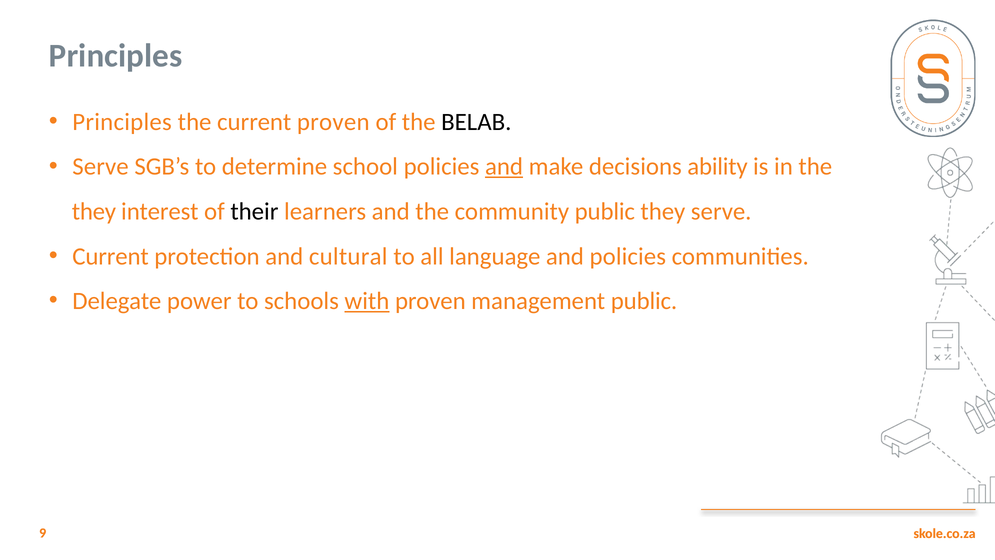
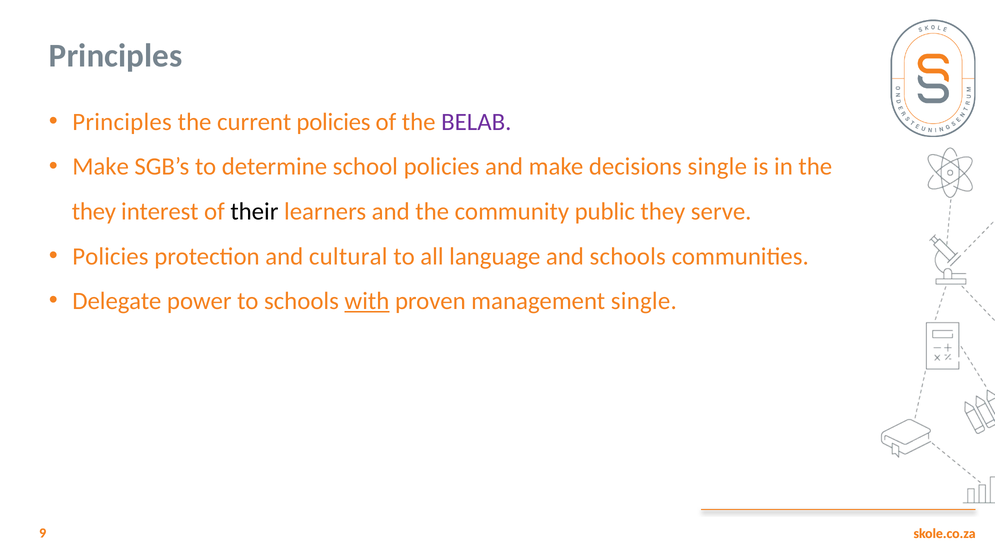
current proven: proven -> policies
BELAB colour: black -> purple
Serve at (100, 167): Serve -> Make
and at (504, 167) underline: present -> none
decisions ability: ability -> single
Current at (111, 256): Current -> Policies
and policies: policies -> schools
management public: public -> single
